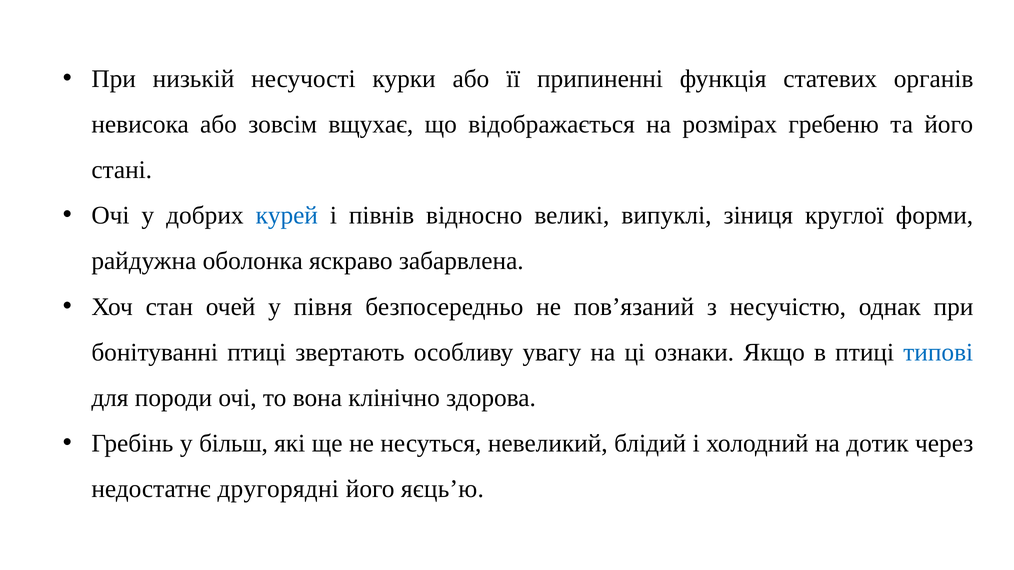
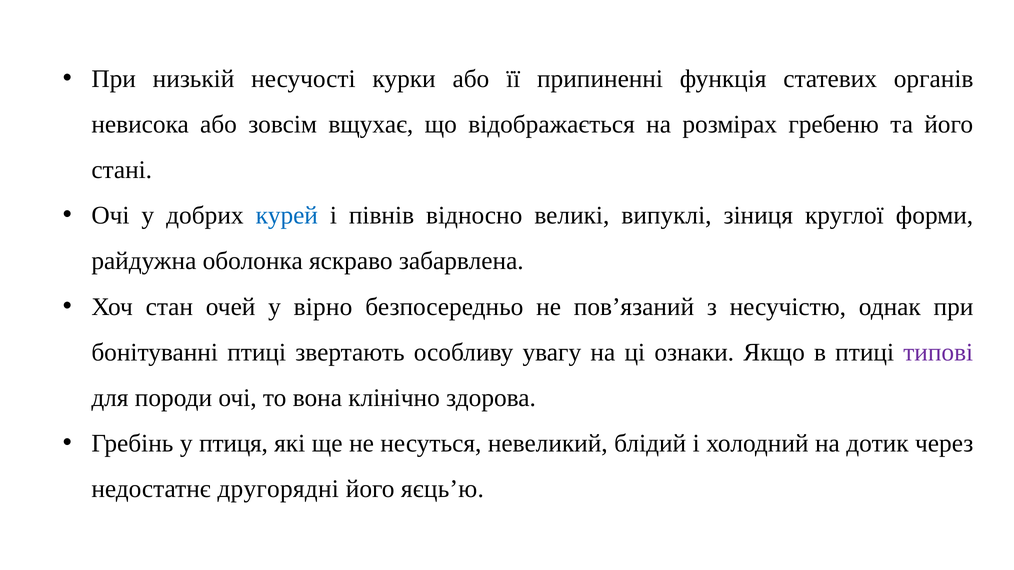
півня: півня -> вірно
типові colour: blue -> purple
більш: більш -> птиця
